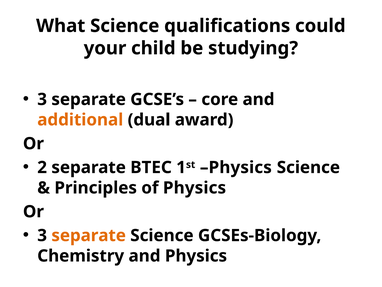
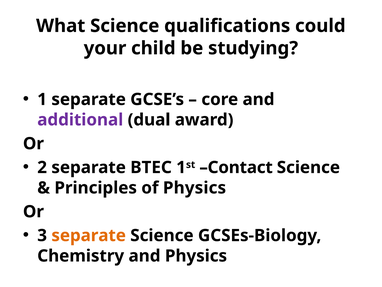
3 at (42, 99): 3 -> 1
additional colour: orange -> purple
Physics at (236, 167): Physics -> Contact
